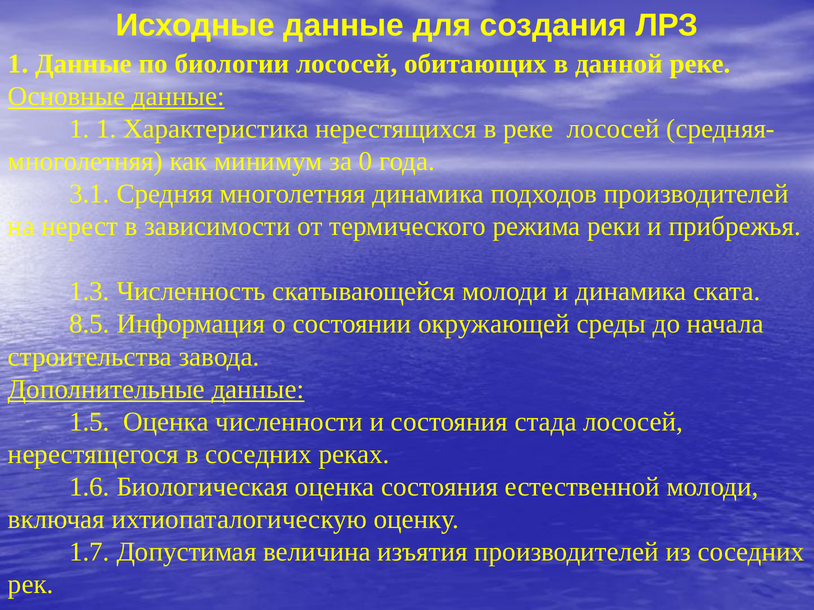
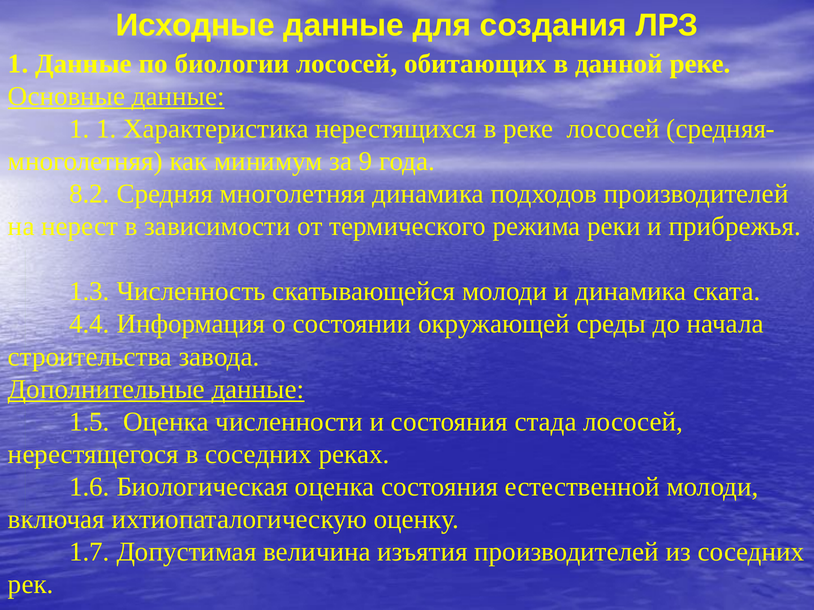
0: 0 -> 9
3.1: 3.1 -> 8.2
8.5: 8.5 -> 4.4
